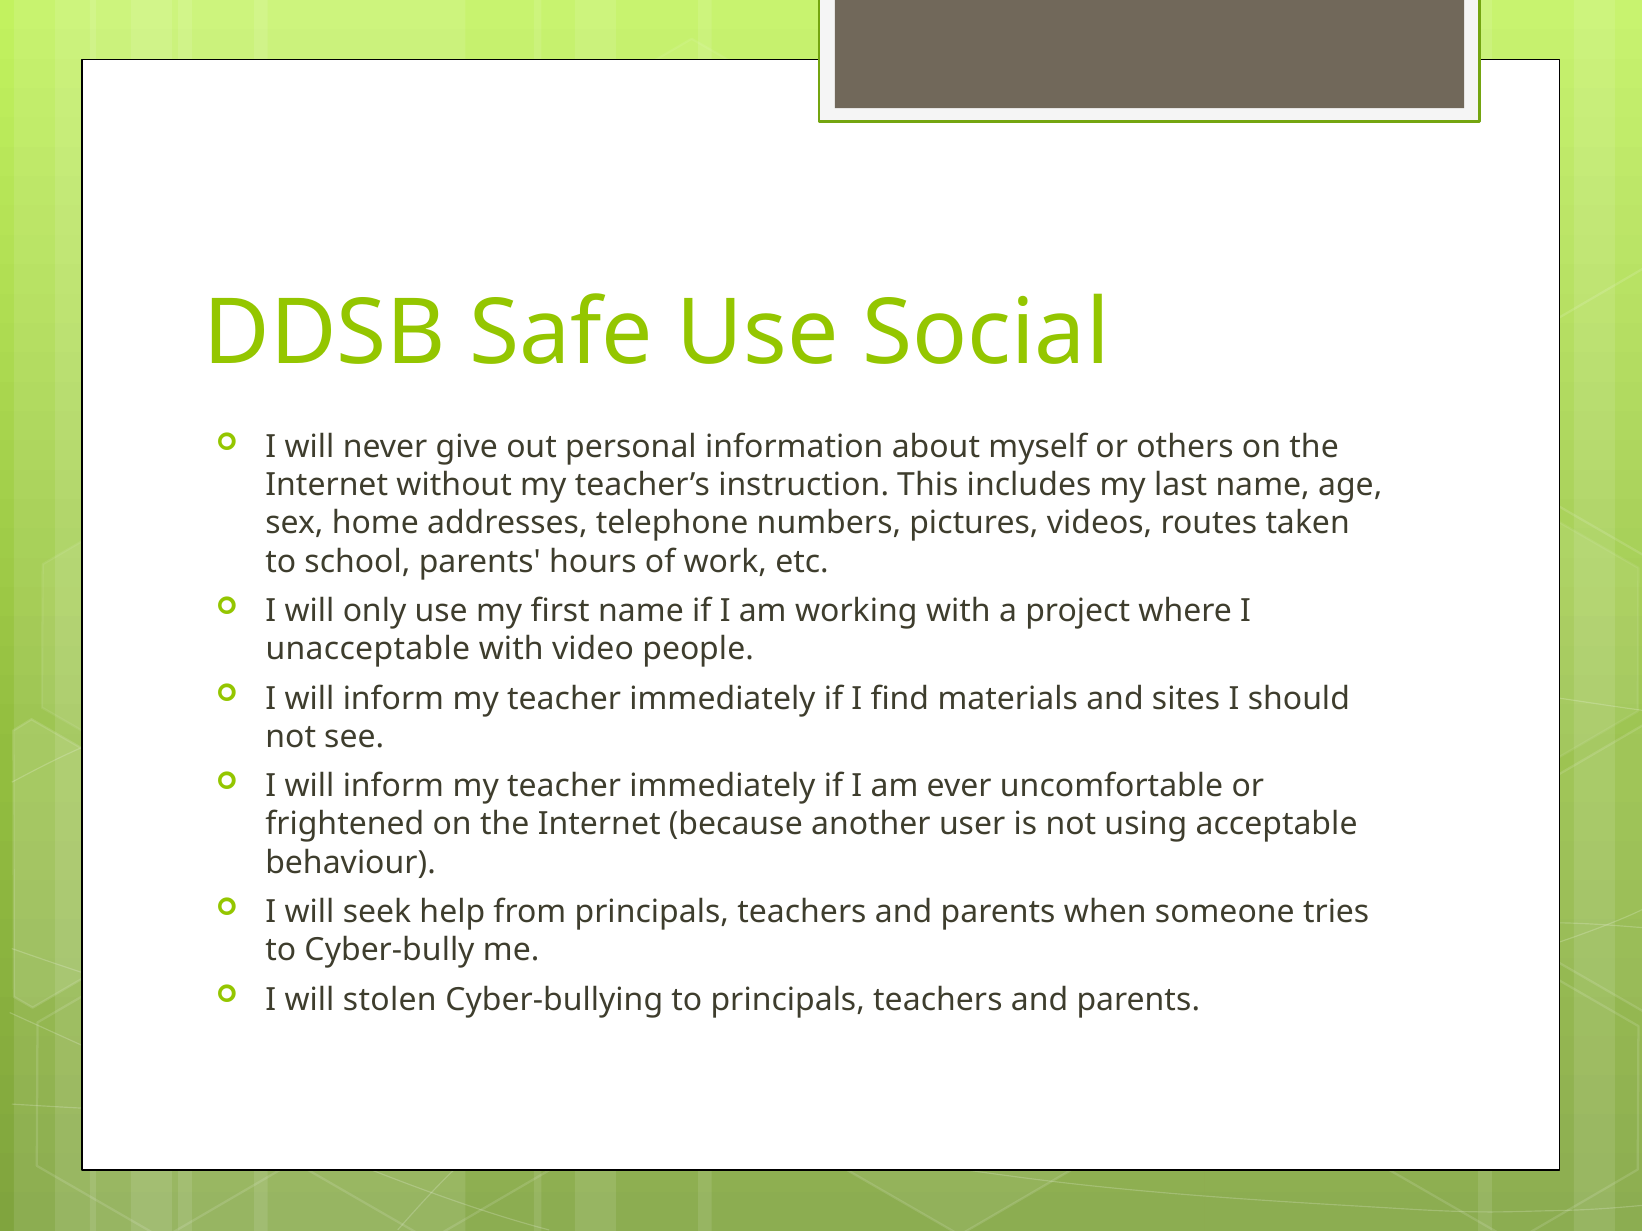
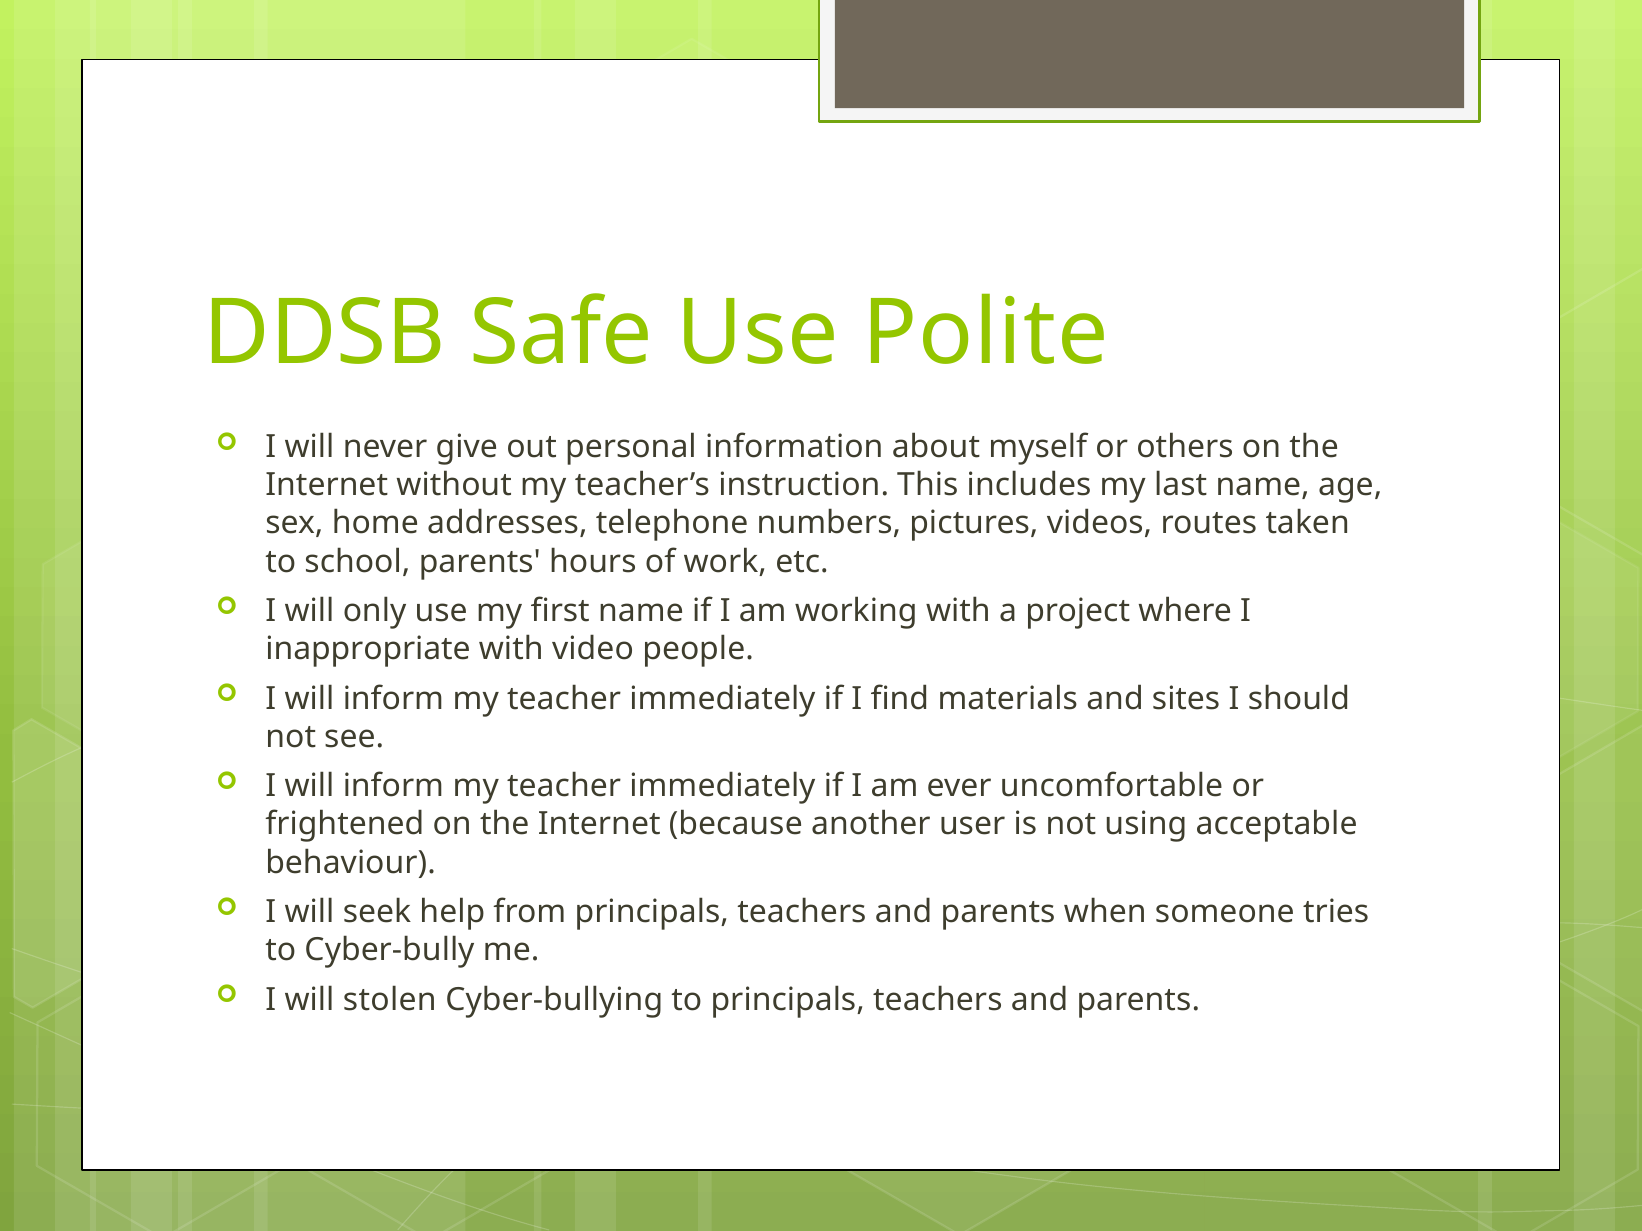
Social: Social -> Polite
unacceptable: unacceptable -> inappropriate
